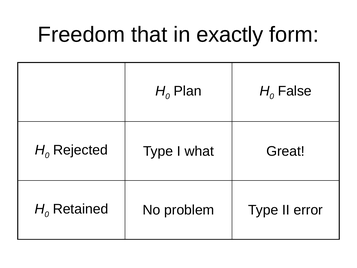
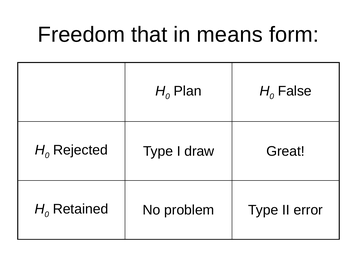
exactly: exactly -> means
what: what -> draw
